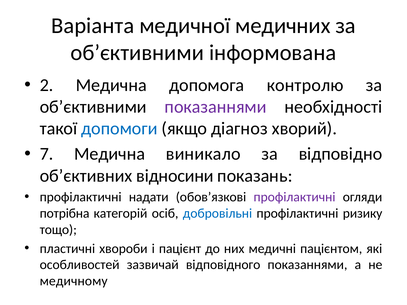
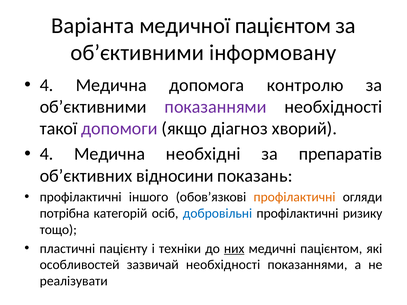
медичної медичних: медичних -> пацієнтом
інформована: інформована -> інформовану
2 at (47, 85): 2 -> 4
допомоги colour: blue -> purple
7 at (47, 154): 7 -> 4
виникало: виникало -> необхідні
відповідно: відповідно -> препаратів
надати: надати -> іншого
профілактичні at (295, 197) colour: purple -> orange
хвороби: хвороби -> пацієнту
пацієнт: пацієнт -> техніки
них underline: none -> present
зазвичай відповідного: відповідного -> необхідності
медичному: медичному -> реалізувати
